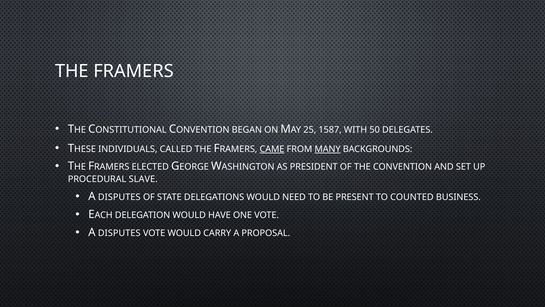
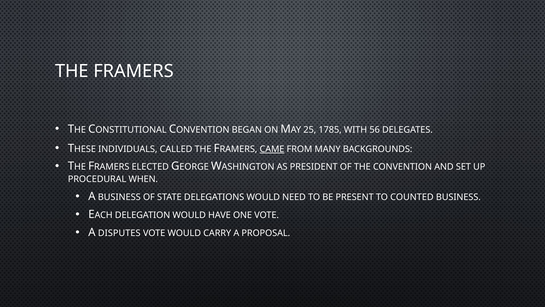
1587: 1587 -> 1785
50: 50 -> 56
MANY underline: present -> none
SLAVE: SLAVE -> WHEN
DISPUTES at (119, 197): DISPUTES -> BUSINESS
